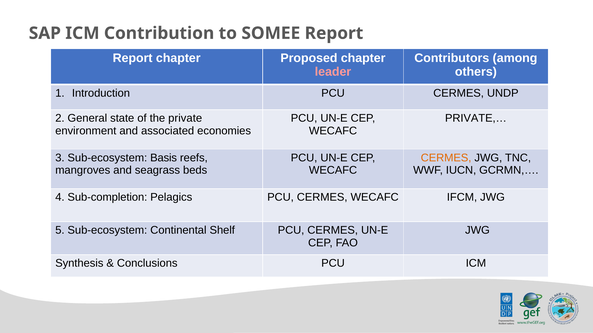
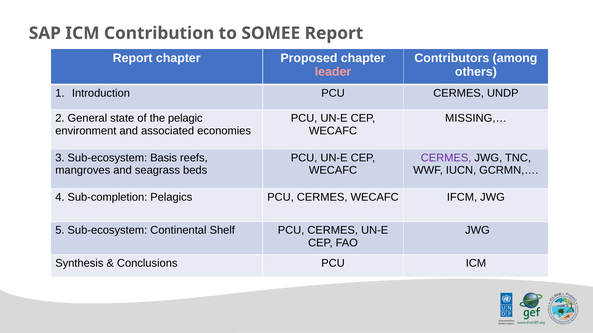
private: private -> pelagic
PRIVATE,…: PRIVATE,… -> MISSING,…
CERMES at (446, 158) colour: orange -> purple
